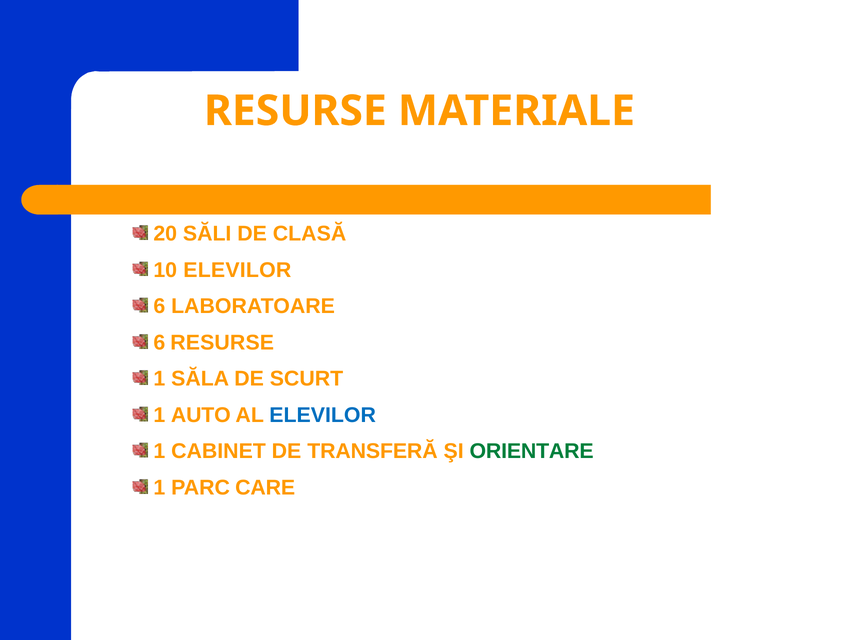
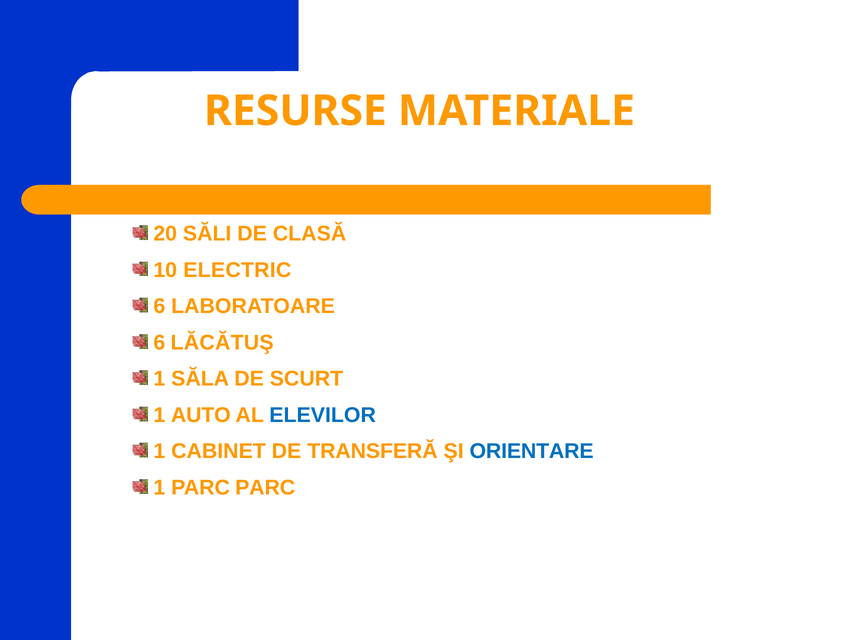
10 ELEVILOR: ELEVILOR -> ELECTRIC
6 RESURSE: RESURSE -> LĂCĂTUŞ
ORIENTARE colour: green -> blue
PARC CARE: CARE -> PARC
